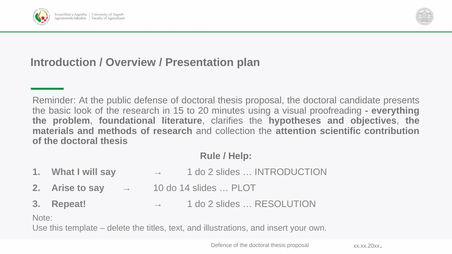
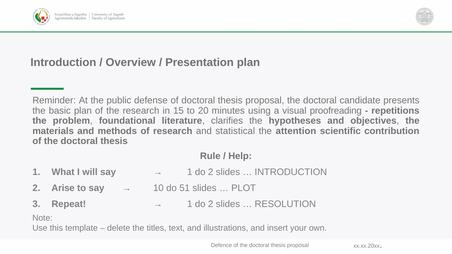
basic look: look -> plan
everything: everything -> repetitions
collection: collection -> statistical
14: 14 -> 51
